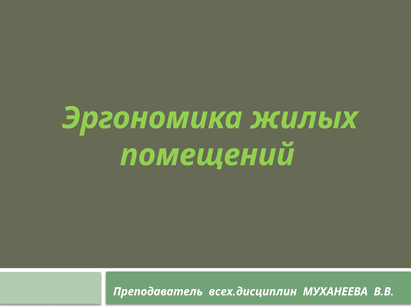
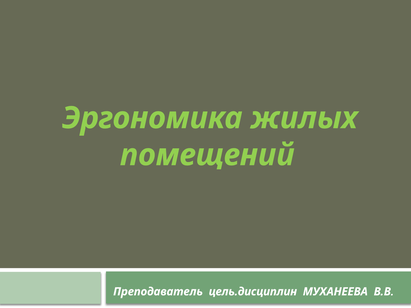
всех.дисциплин: всех.дисциплин -> цель.дисциплин
